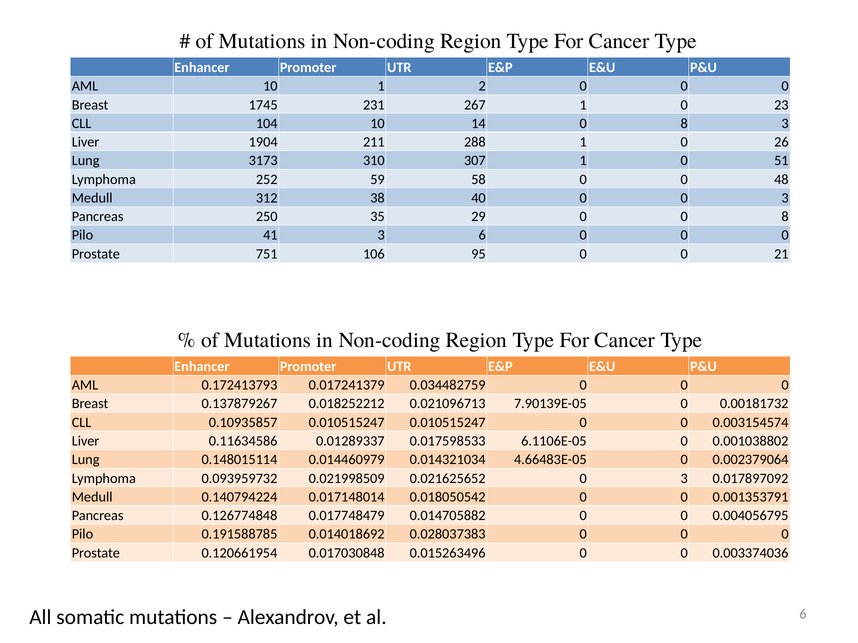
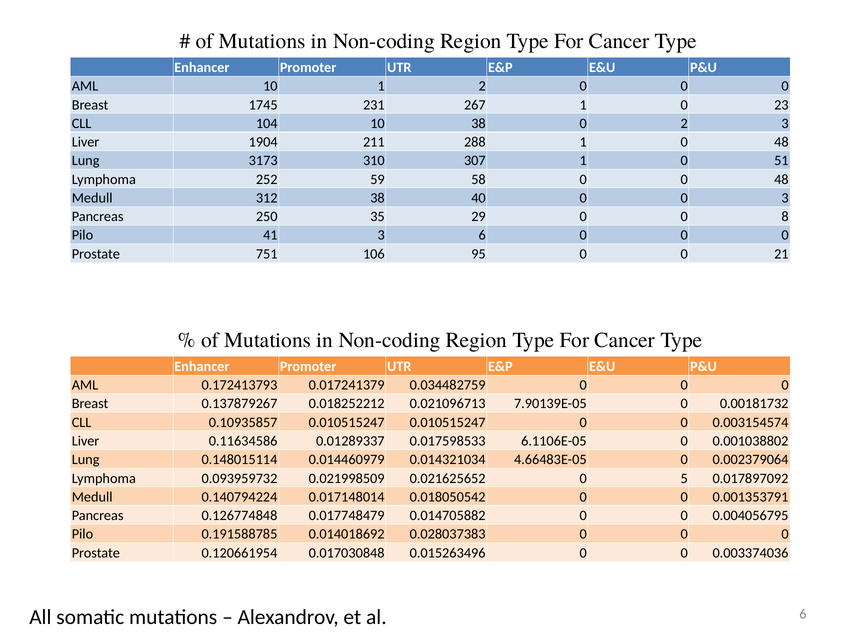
10 14: 14 -> 38
8 at (684, 124): 8 -> 2
1 0 26: 26 -> 48
0.021625652 0 3: 3 -> 5
